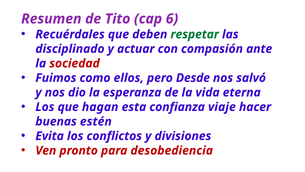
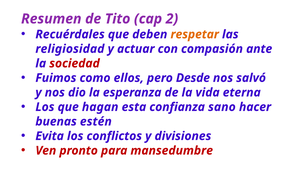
6: 6 -> 2
respetar colour: green -> orange
disciplinado: disciplinado -> religiosidad
viaje: viaje -> sano
desobediencia: desobediencia -> mansedumbre
